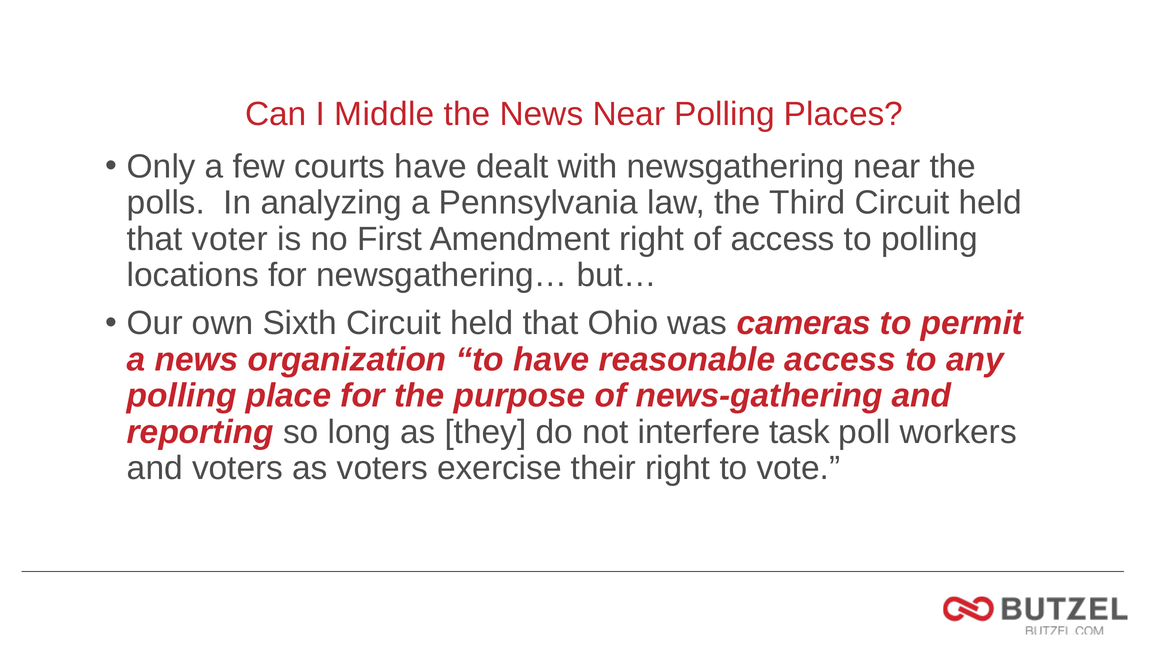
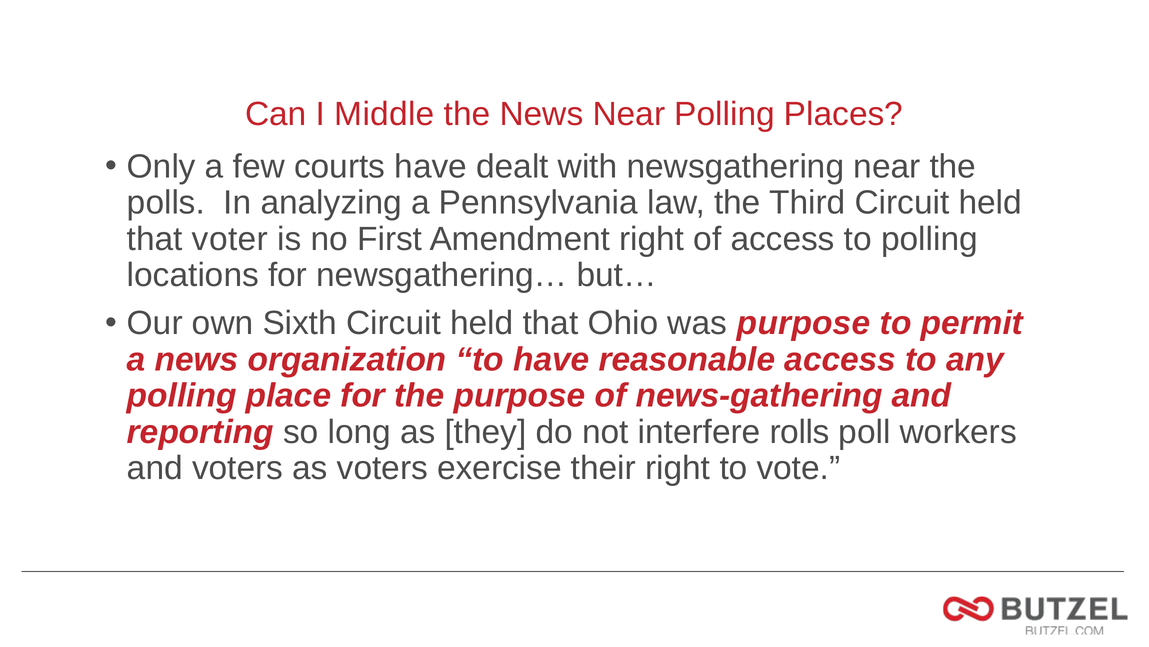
was cameras: cameras -> purpose
task: task -> rolls
